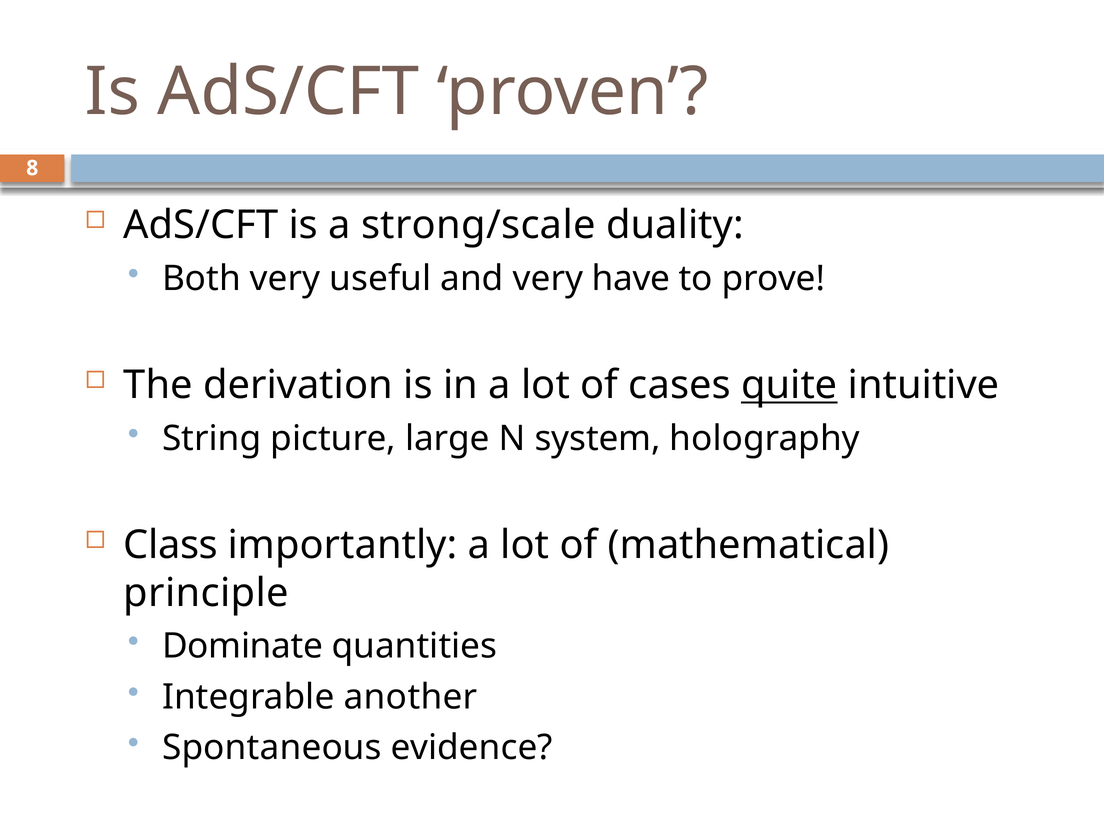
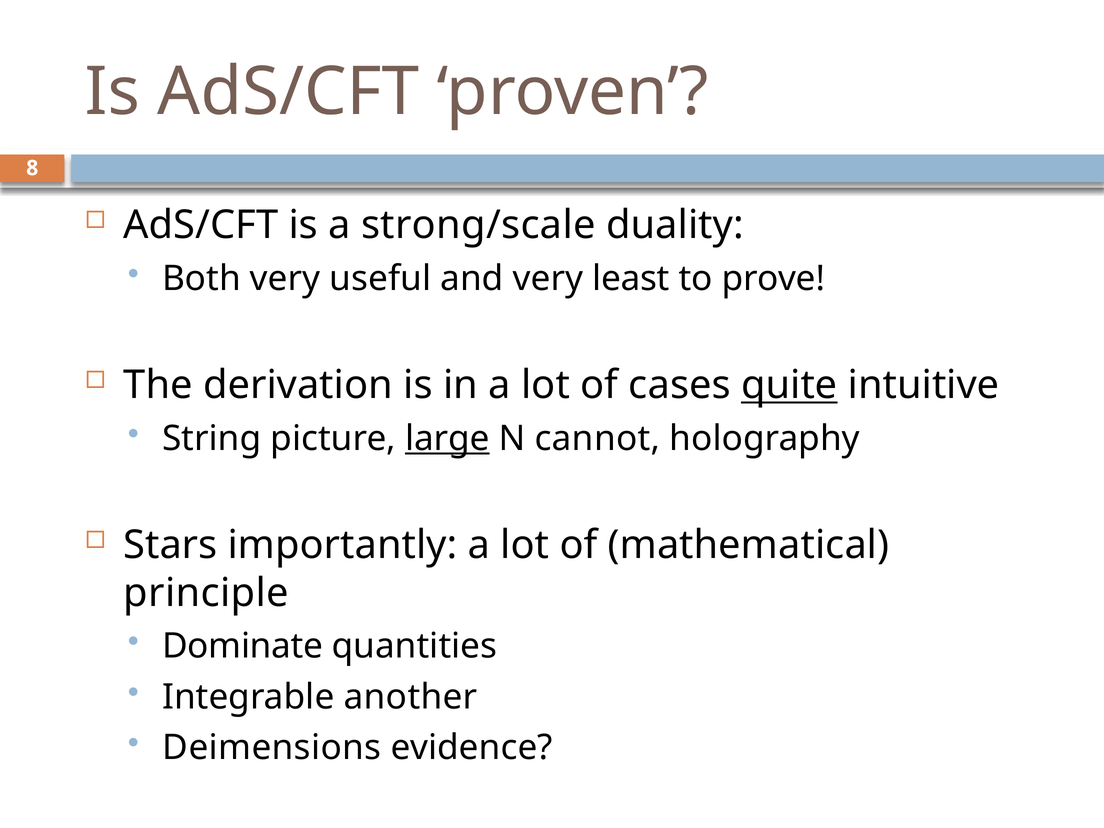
have: have -> least
large underline: none -> present
system: system -> cannot
Class: Class -> Stars
Spontaneous: Spontaneous -> Deimensions
